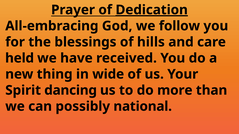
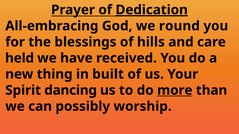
follow: follow -> round
wide: wide -> built
more underline: none -> present
national: national -> worship
